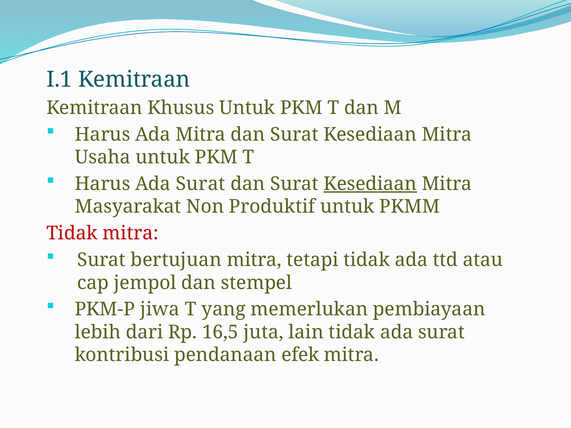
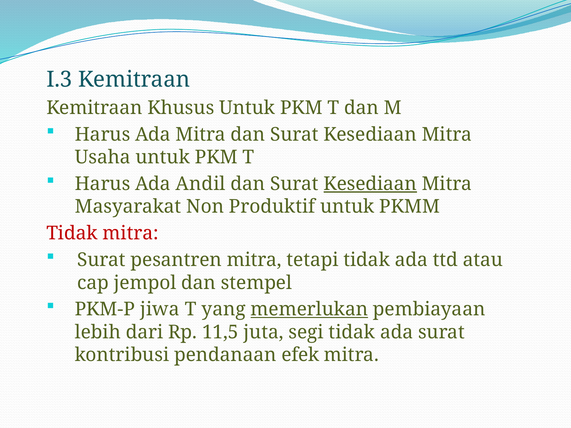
I.1: I.1 -> I.3
Harus Ada Surat: Surat -> Andil
bertujuan: bertujuan -> pesantren
memerlukan underline: none -> present
16,5: 16,5 -> 11,5
lain: lain -> segi
